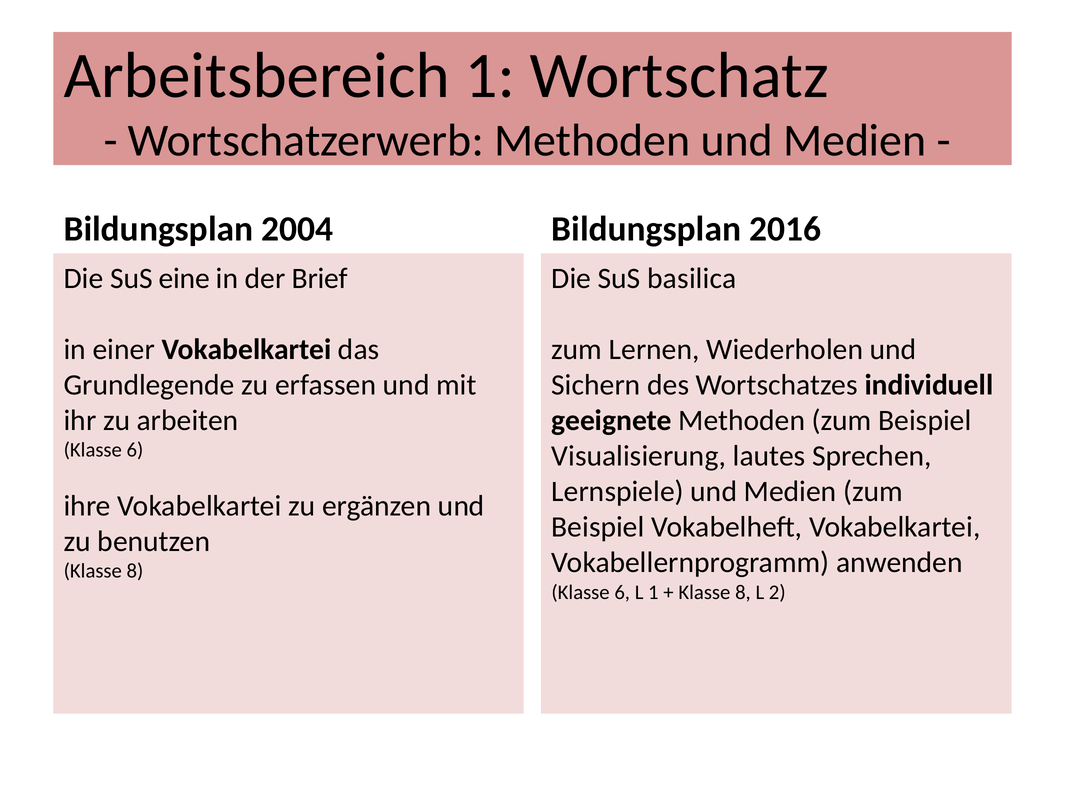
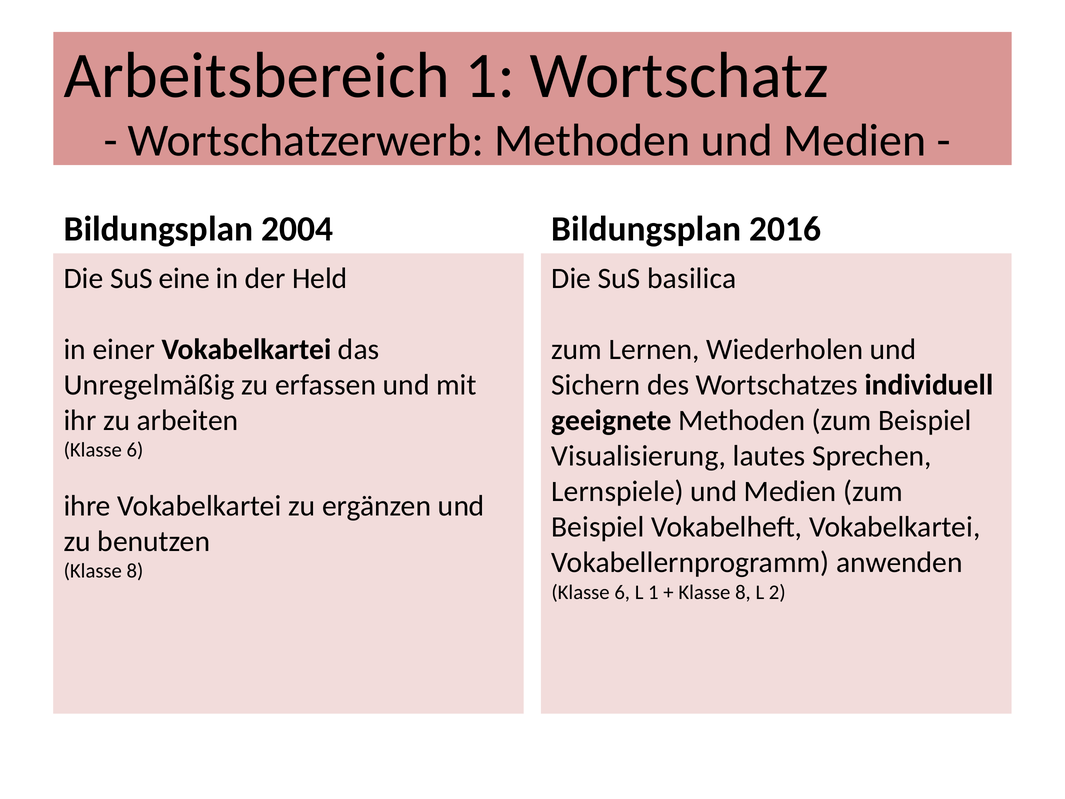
Brief: Brief -> Held
Grundlegende: Grundlegende -> Unregelmäßig
